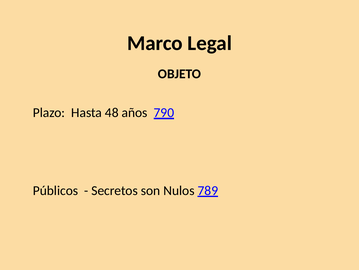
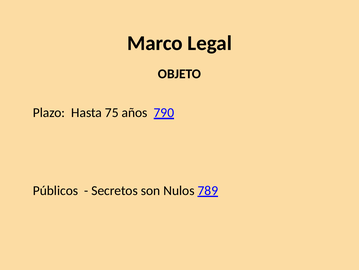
48: 48 -> 75
